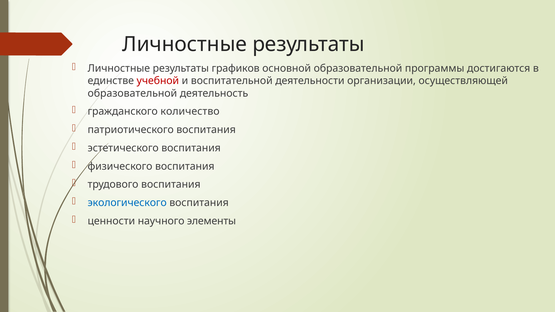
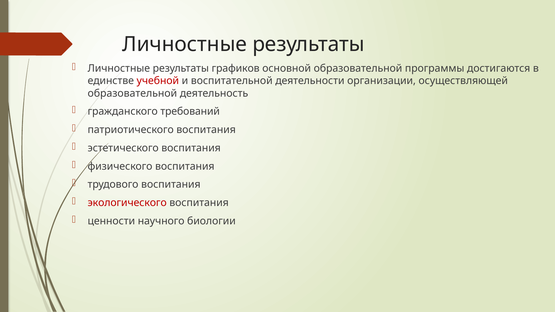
количество: количество -> требований
экологического colour: blue -> red
элементы: элементы -> биологии
